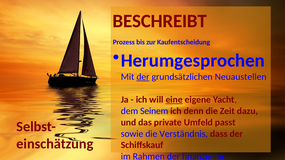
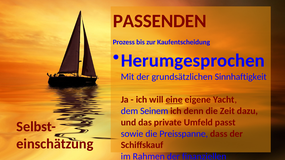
BESCHREIBT: BESCHREIBT -> PASSENDEN
der at (143, 77) underline: present -> none
Neuaustellen: Neuaustellen -> Sinnhaftigkeit
Verständnis: Verständnis -> Preisspanne
